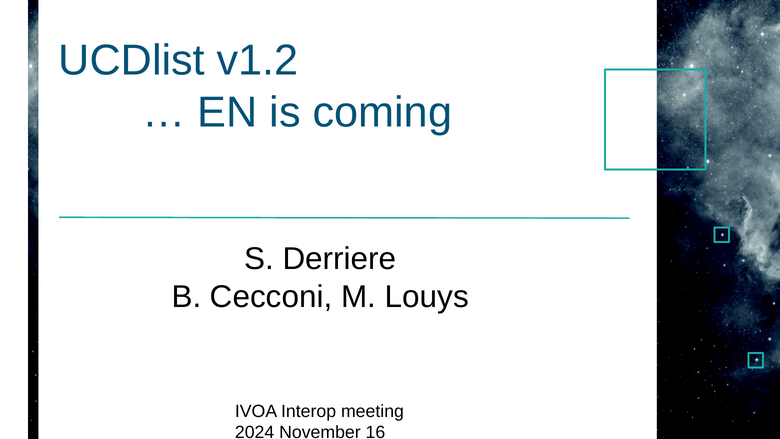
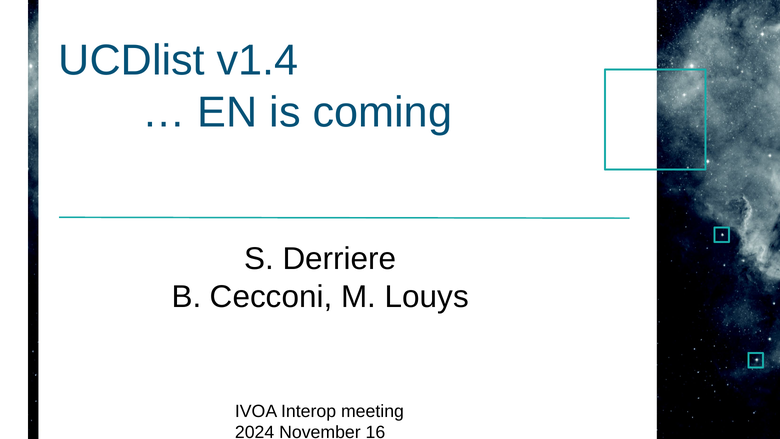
v1.2: v1.2 -> v1.4
